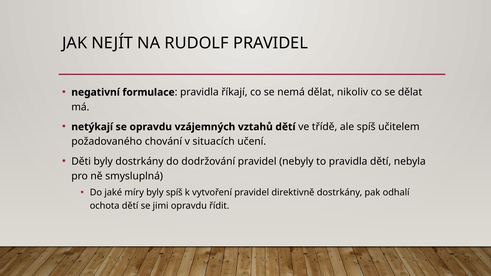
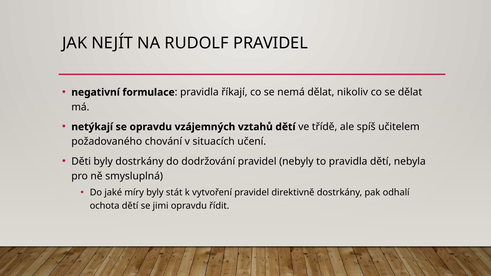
byly spíš: spíš -> stát
